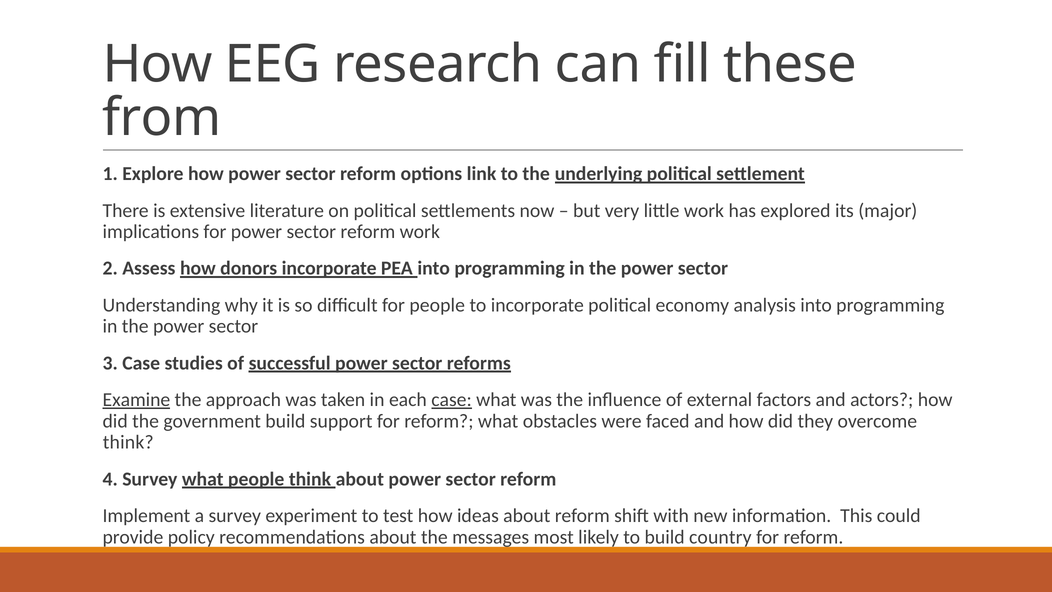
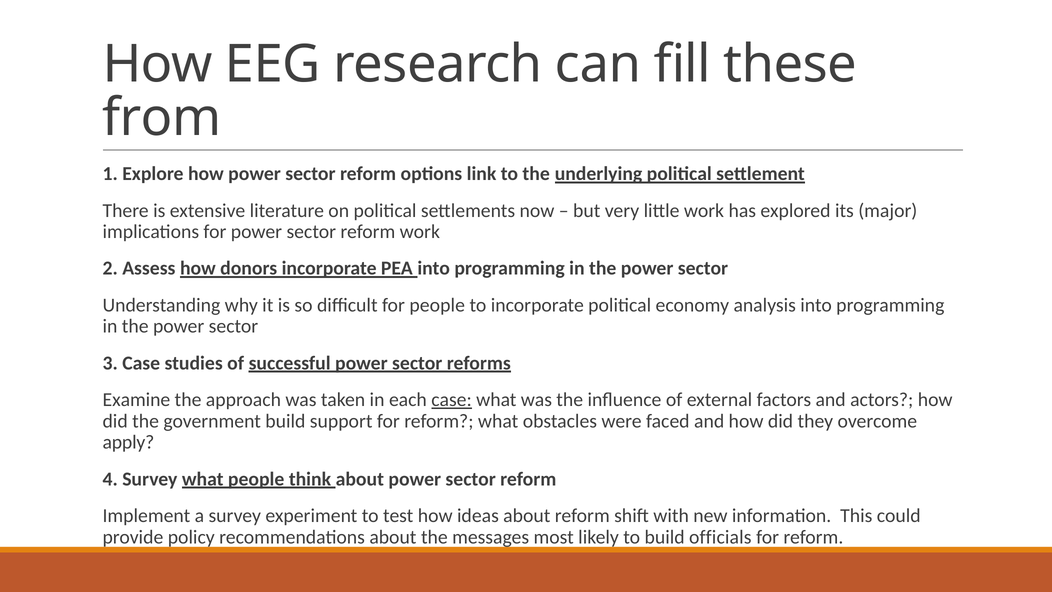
Examine underline: present -> none
think at (128, 442): think -> apply
country: country -> officials
